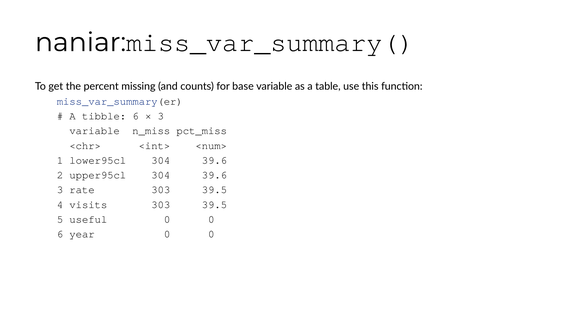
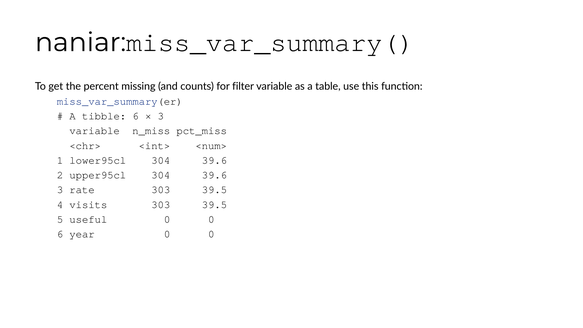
base: base -> filter
